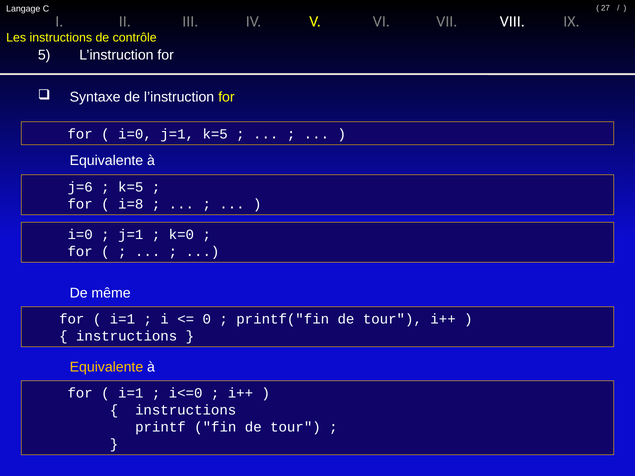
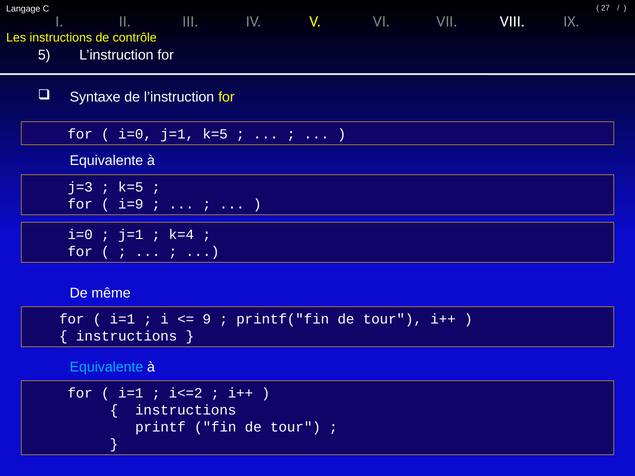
j=6: j=6 -> j=3
i=8: i=8 -> i=9
k=0: k=0 -> k=4
0: 0 -> 9
Equivalente at (106, 367) colour: yellow -> light blue
i<=0: i<=0 -> i<=2
